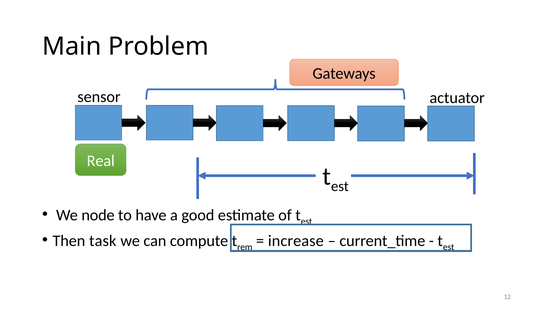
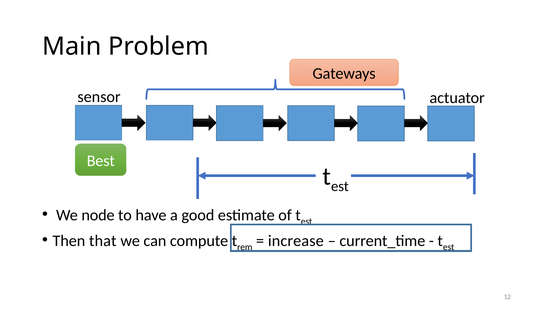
Real: Real -> Best
task: task -> that
